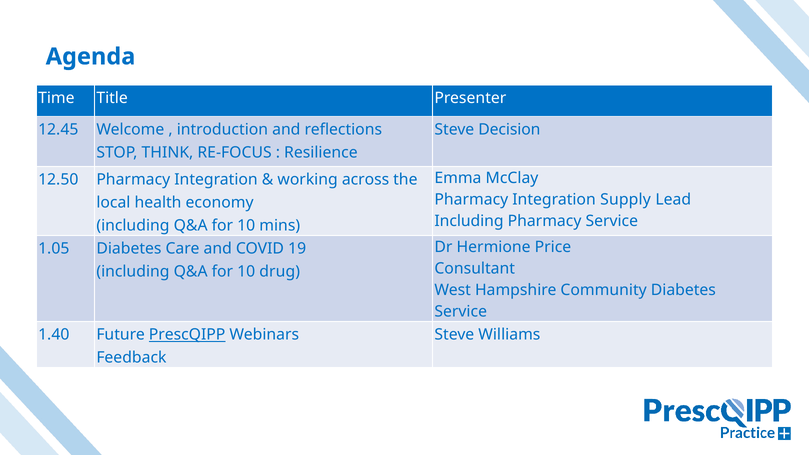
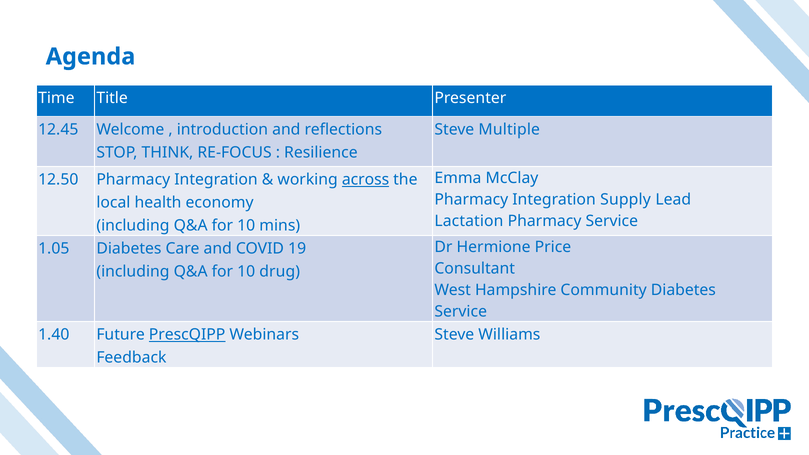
Decision: Decision -> Multiple
across underline: none -> present
Including at (469, 221): Including -> Lactation
